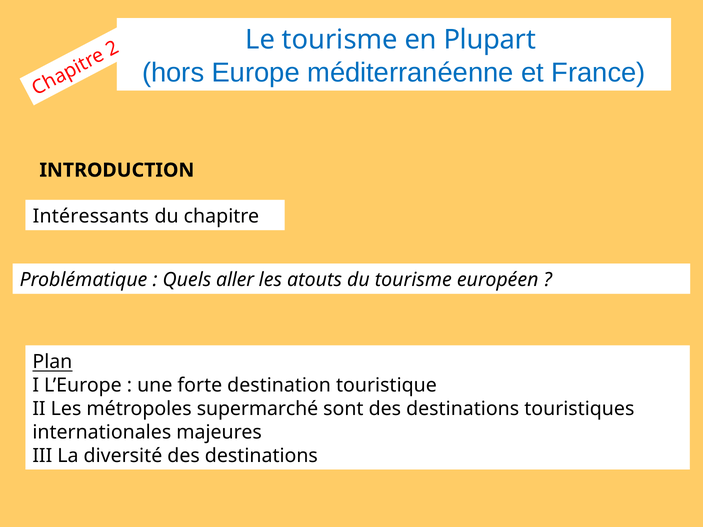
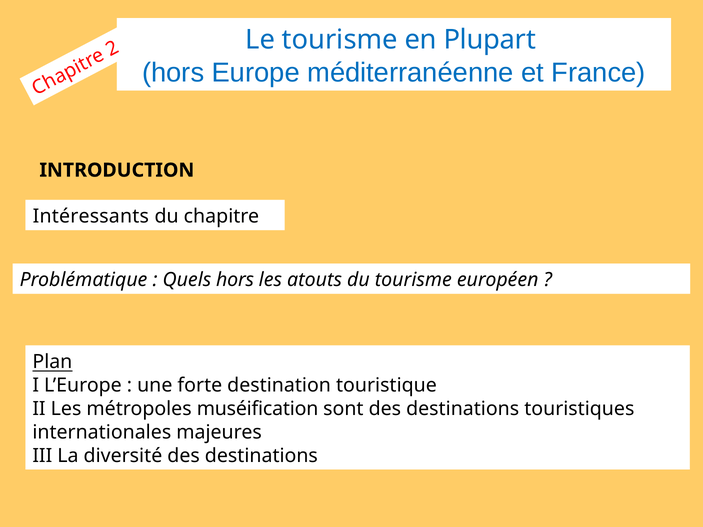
Quels aller: aller -> hors
supermarché: supermarché -> muséification
